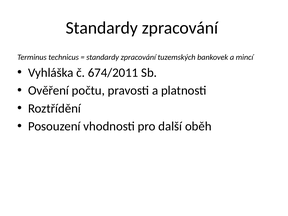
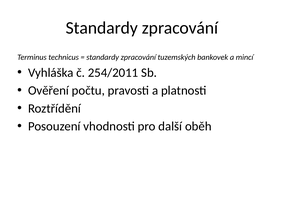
674/2011: 674/2011 -> 254/2011
